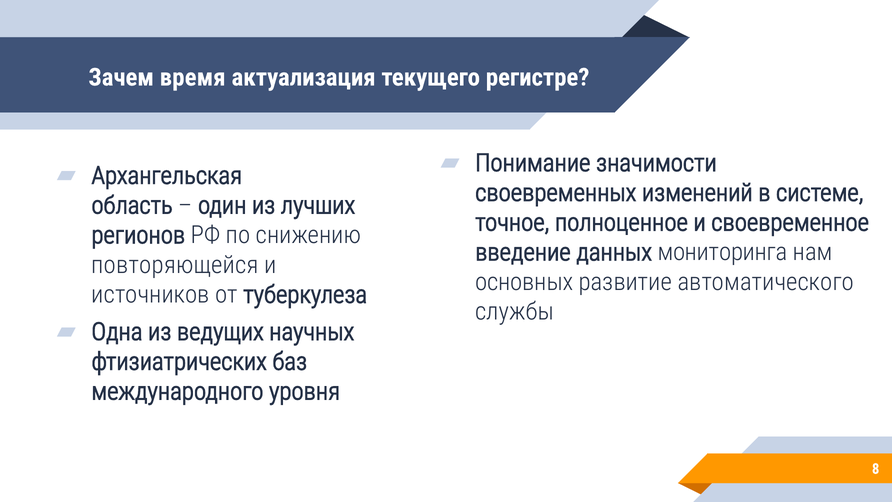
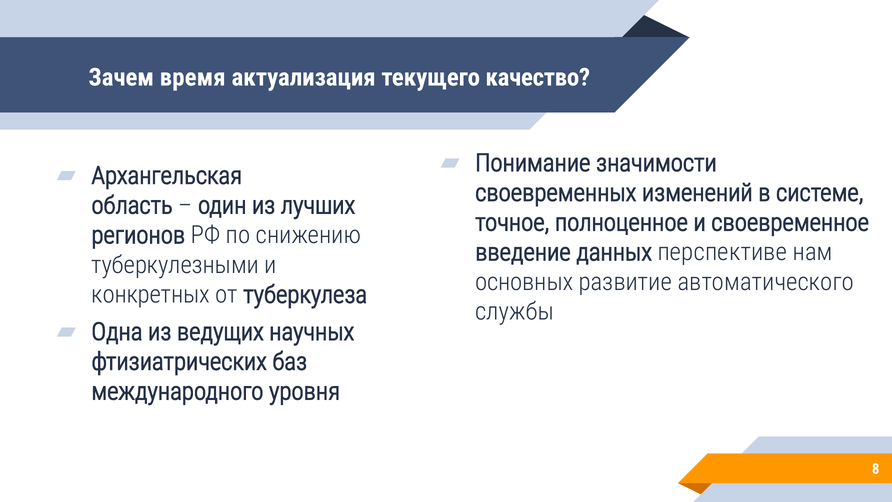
регистре: регистре -> качество
мониторинга: мониторинга -> перспективе
повторяющейся: повторяющейся -> туберкулезными
источников: источников -> конкретных
